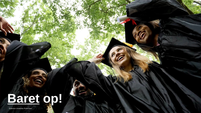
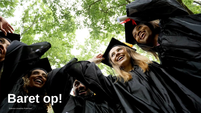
Baret at (24, 99) underline: present -> none
